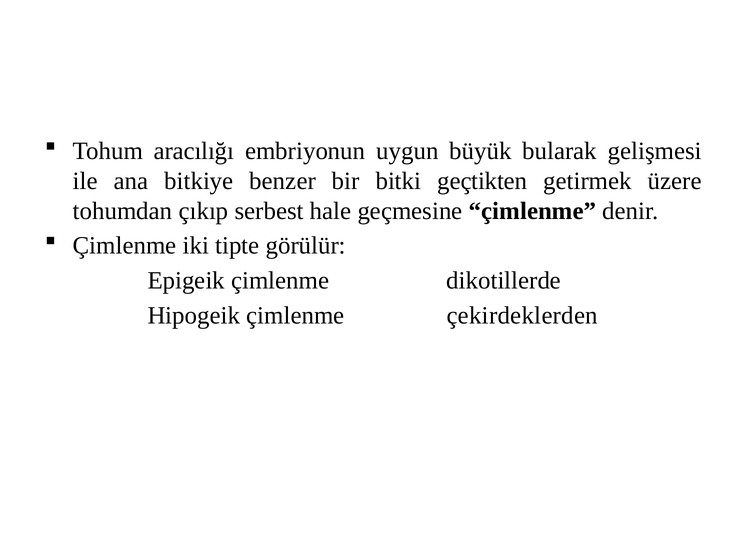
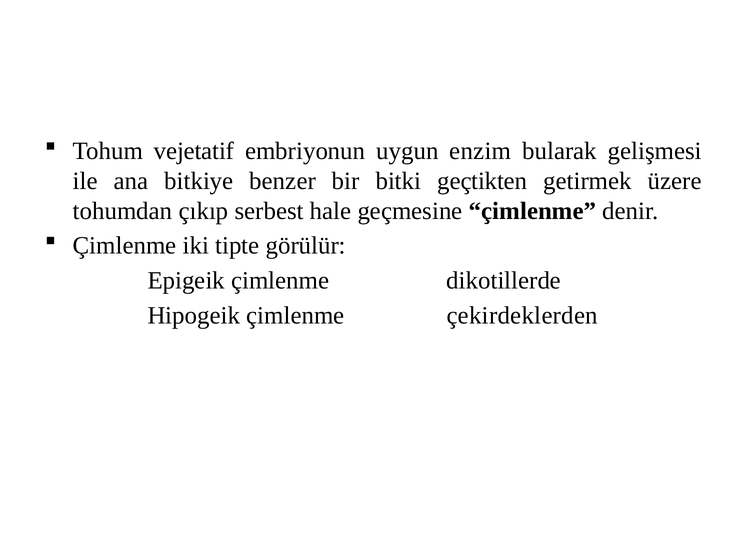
aracılığı: aracılığı -> vejetatif
büyük: büyük -> enzim
